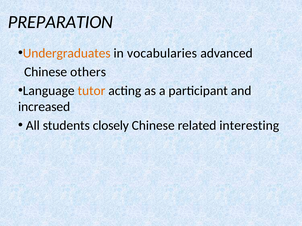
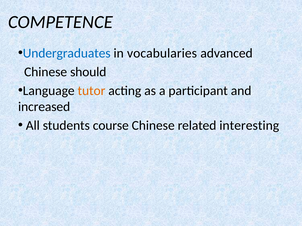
PREPARATION: PREPARATION -> COMPETENCE
Undergraduates colour: orange -> blue
others: others -> should
closely: closely -> course
